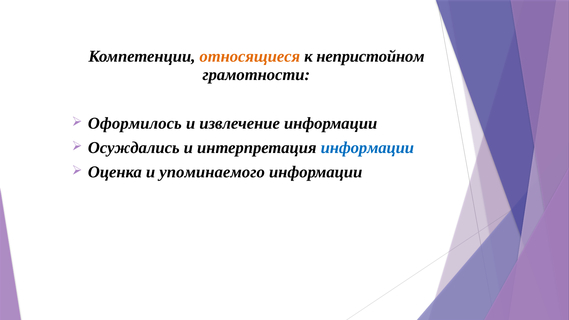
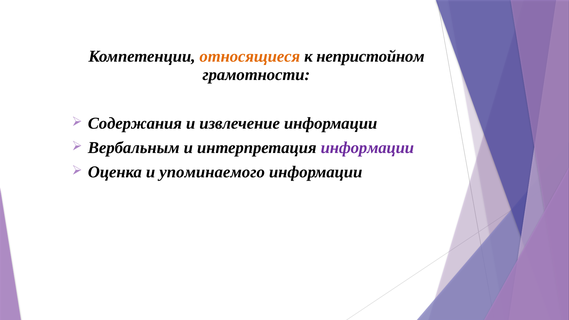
Оформилось: Оформилось -> Содержания
Осуждались: Осуждались -> Вербальным
информации at (367, 148) colour: blue -> purple
